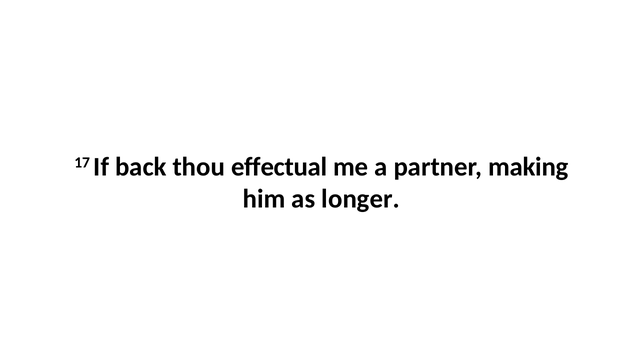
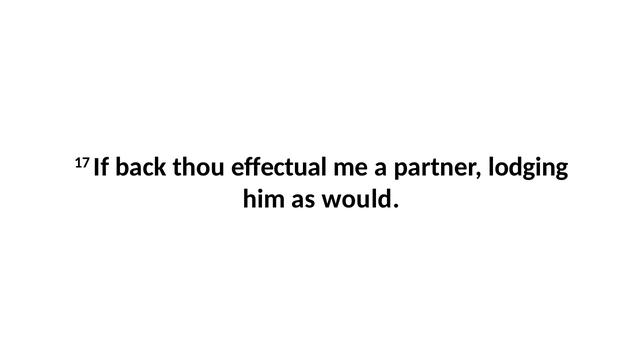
making: making -> lodging
longer: longer -> would
